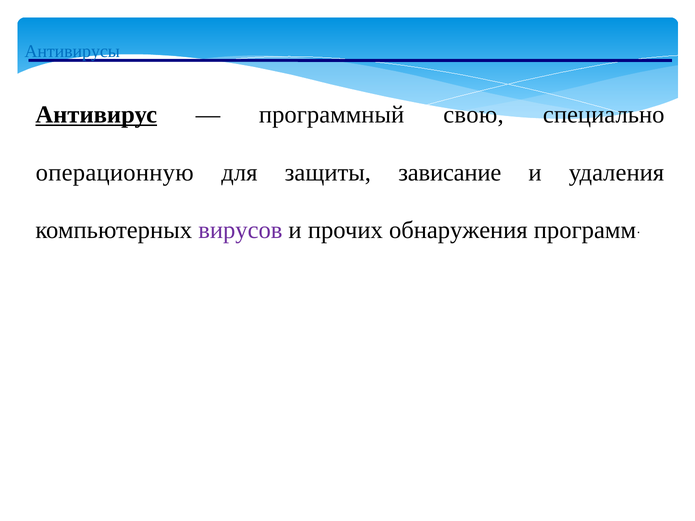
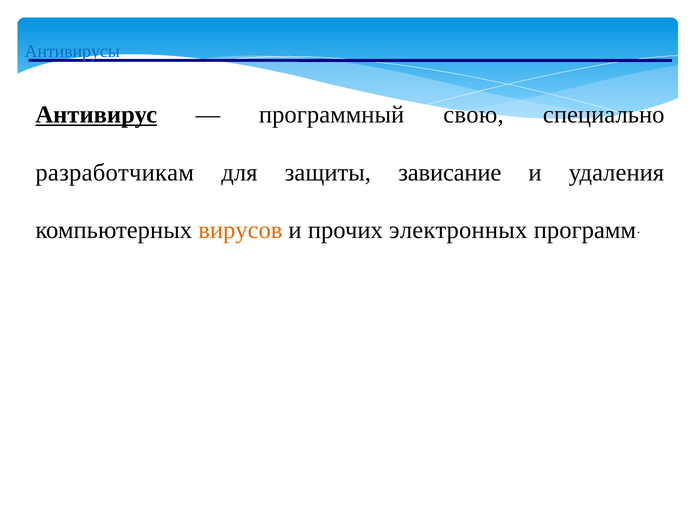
операционную: операционную -> разработчикам
вирусов colour: purple -> orange
обнаружения: обнаружения -> электронных
